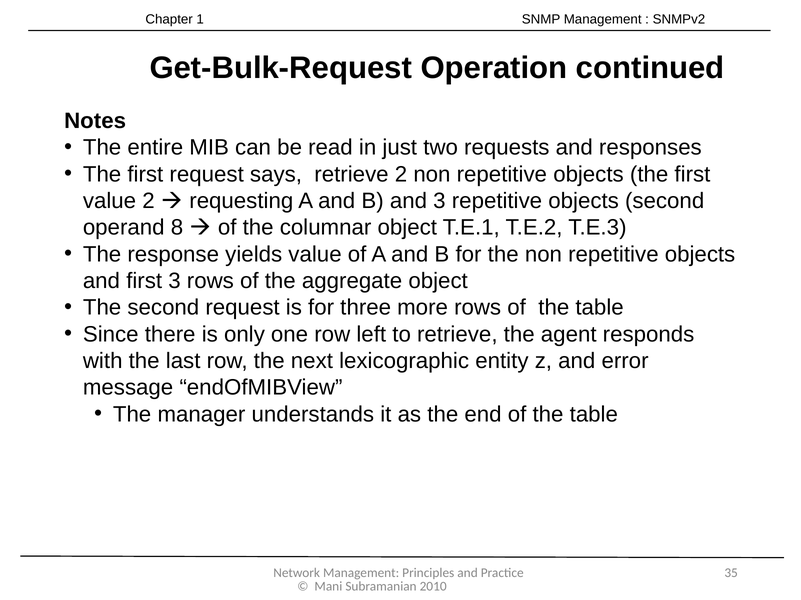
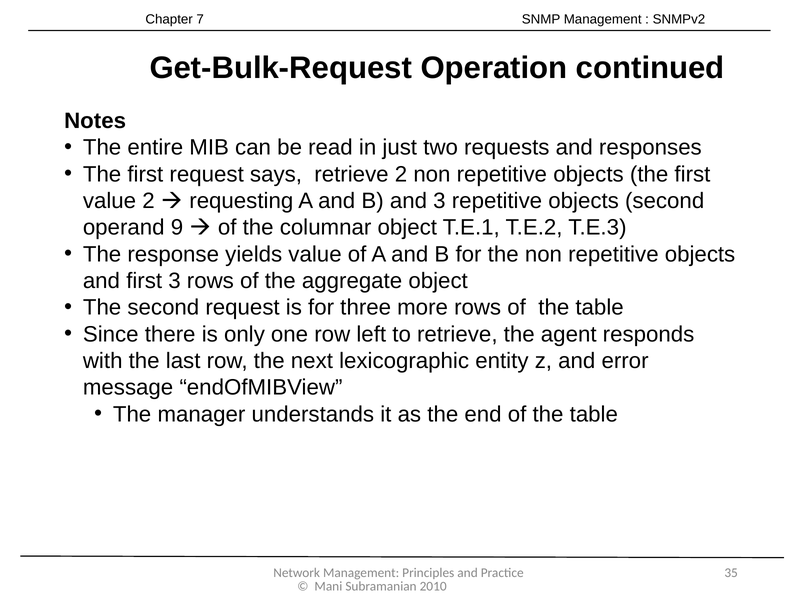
1: 1 -> 7
8: 8 -> 9
